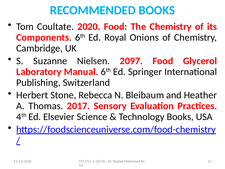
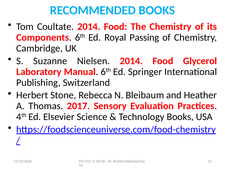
Coultate 2020: 2020 -> 2014
Onions: Onions -> Passing
Nielsen 2097: 2097 -> 2014
